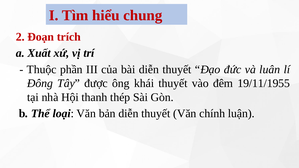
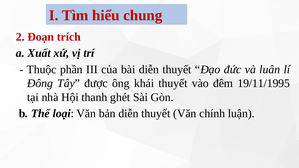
19/11/1955: 19/11/1955 -> 19/11/1995
thép: thép -> ghét
